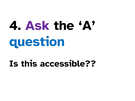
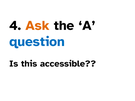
Ask colour: purple -> orange
